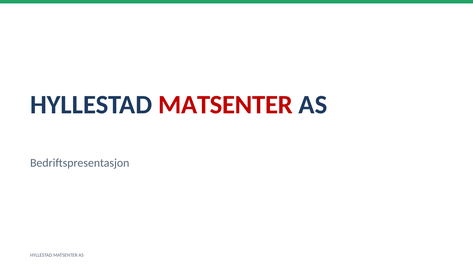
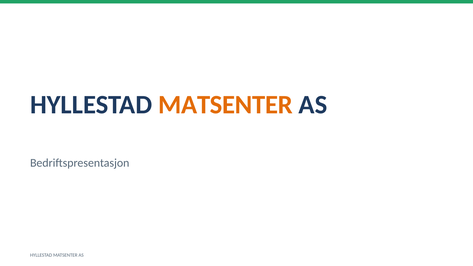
MATSENTER at (225, 105) colour: red -> orange
